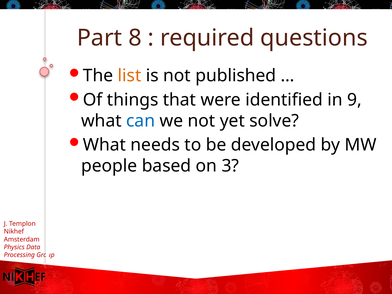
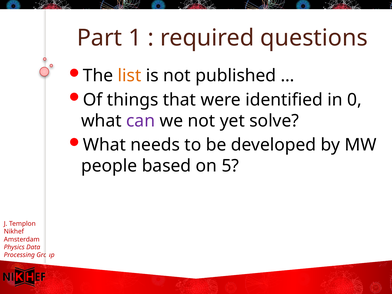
8: 8 -> 1
9: 9 -> 0
can colour: blue -> purple
3: 3 -> 5
